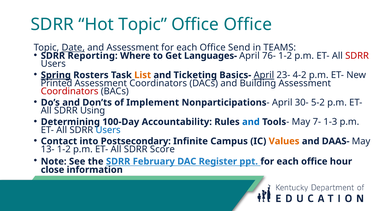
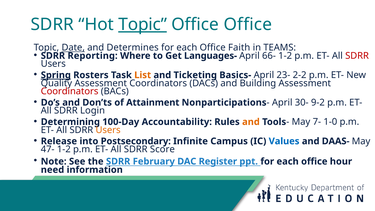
Topic at (143, 24) underline: none -> present
and Assessment: Assessment -> Determines
Send: Send -> Faith
76-: 76- -> 66-
April at (264, 75) underline: present -> none
4-2: 4-2 -> 2-2
Printed: Printed -> Quality
Implement: Implement -> Attainment
5-2: 5-2 -> 9-2
Using: Using -> Login
and at (251, 122) colour: blue -> orange
1-3: 1-3 -> 1-0
Users at (108, 130) colour: blue -> orange
Contact: Contact -> Release
Values colour: orange -> blue
13-: 13- -> 47-
close: close -> need
